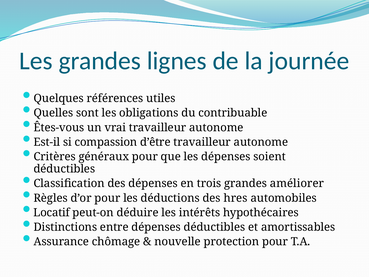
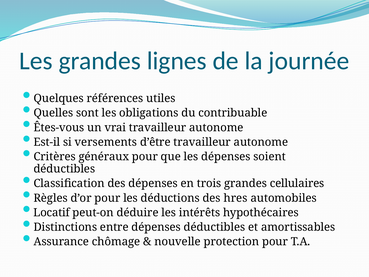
compassion: compassion -> versements
améliorer: améliorer -> cellulaires
